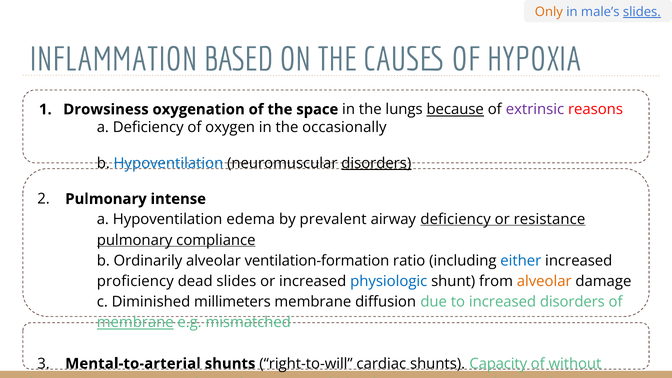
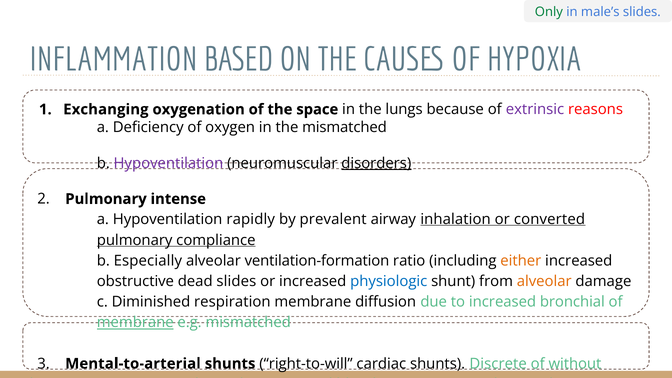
Only colour: orange -> green
slides at (642, 12) underline: present -> none
Drowsiness: Drowsiness -> Exchanging
because underline: present -> none
the occasionally: occasionally -> mismatched
Hypoventilation at (168, 163) colour: blue -> purple
edema: edema -> rapidly
airway deficiency: deficiency -> inhalation
resistance: resistance -> converted
Ordinarily: Ordinarily -> Especially
either colour: blue -> orange
proficiency: proficiency -> obstructive
millimeters: millimeters -> respiration
increased disorders: disorders -> bronchial
Capacity: Capacity -> Discrete
